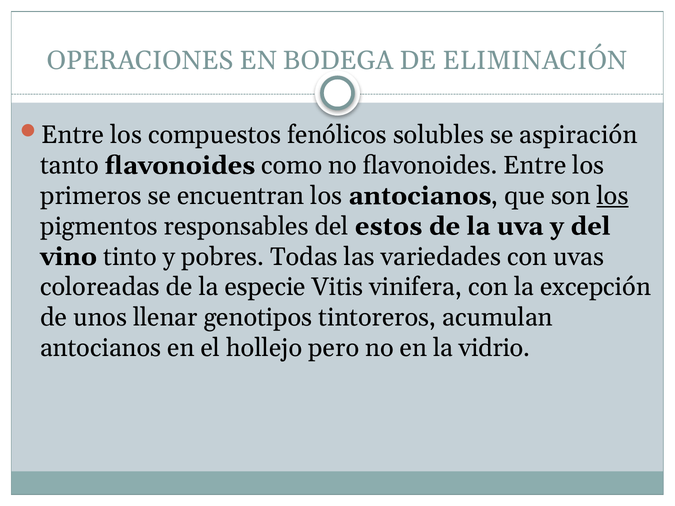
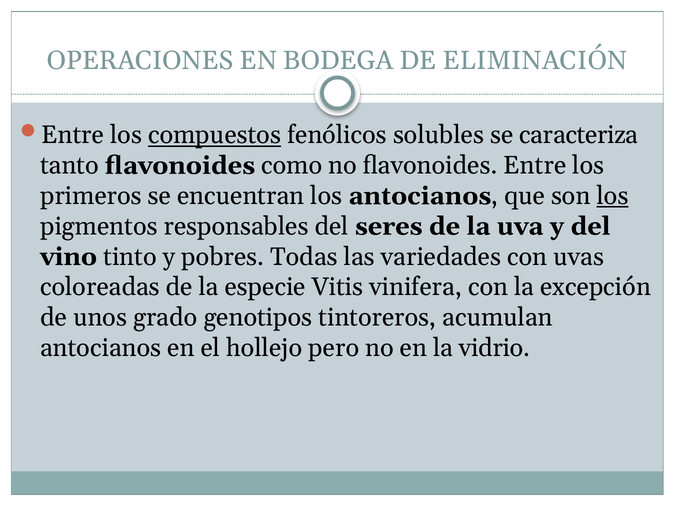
compuestos underline: none -> present
aspiración: aspiración -> caracteriza
estos: estos -> seres
llenar: llenar -> grado
